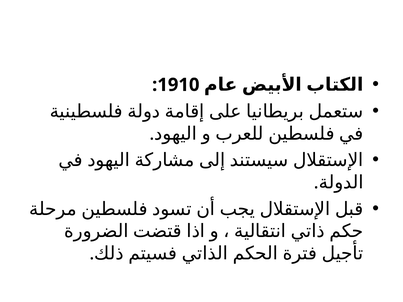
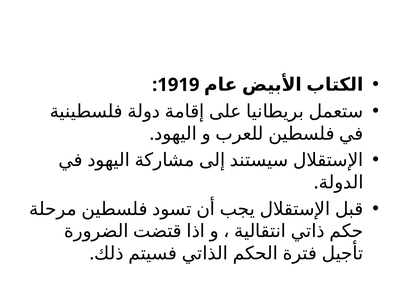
1910: 1910 -> 1919
